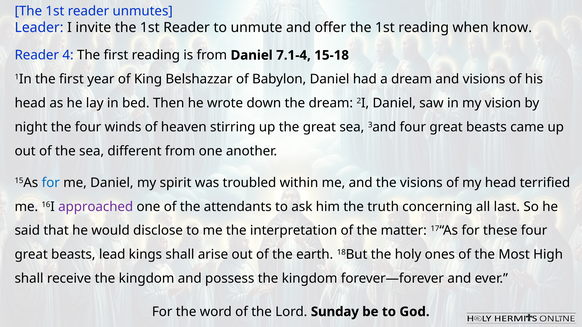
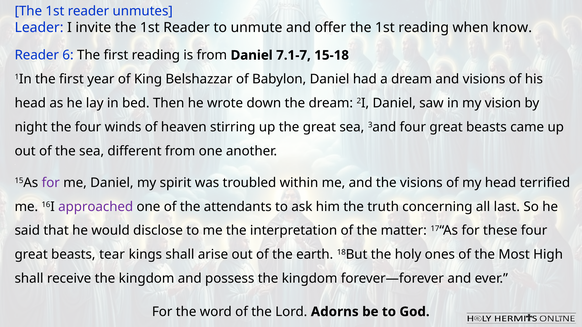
4: 4 -> 6
7.1-4: 7.1-4 -> 7.1-7
for at (51, 183) colour: blue -> purple
lead: lead -> tear
Sunday: Sunday -> Adorns
